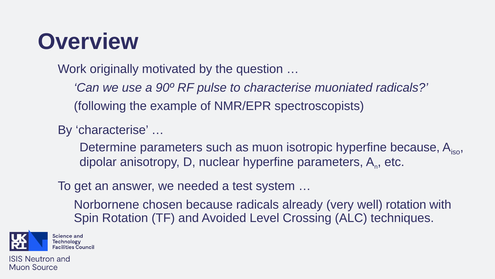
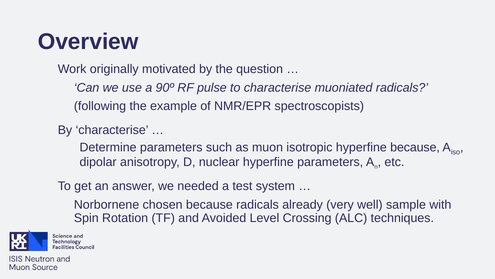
well rotation: rotation -> sample
